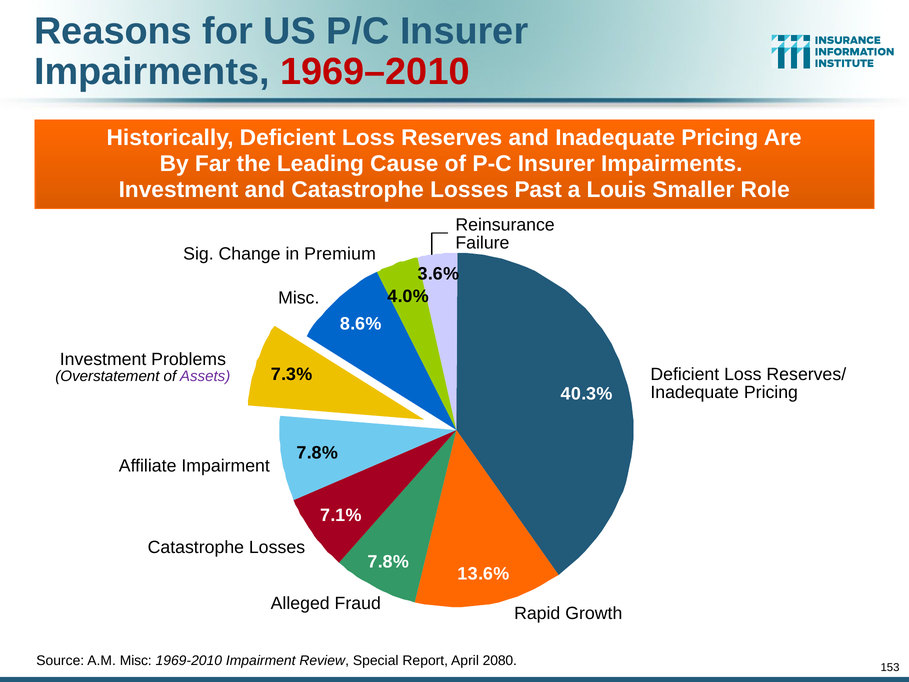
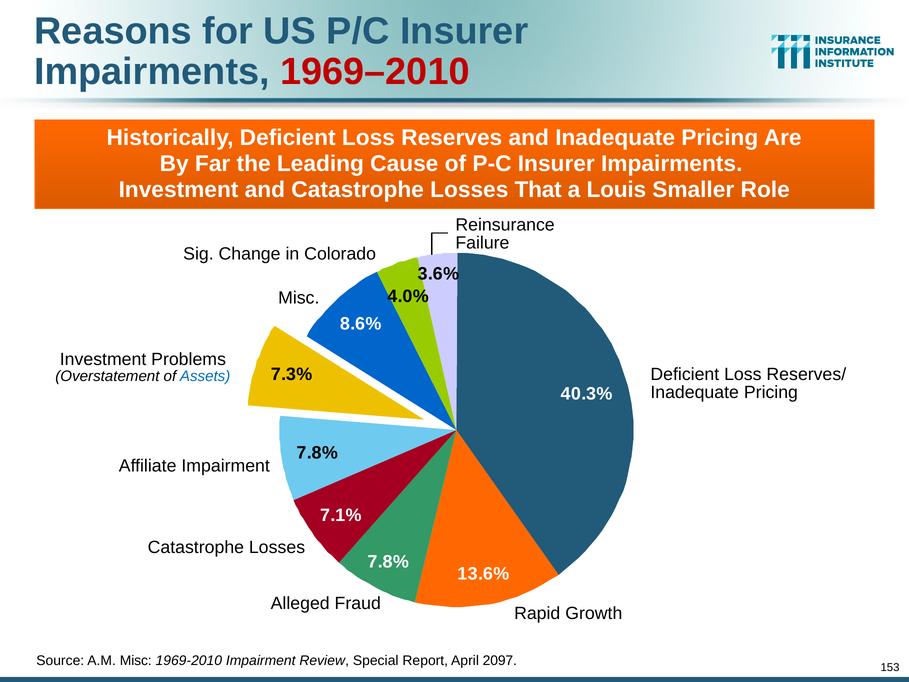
Past: Past -> That
Premium: Premium -> Colorado
Assets colour: purple -> blue
2080: 2080 -> 2097
